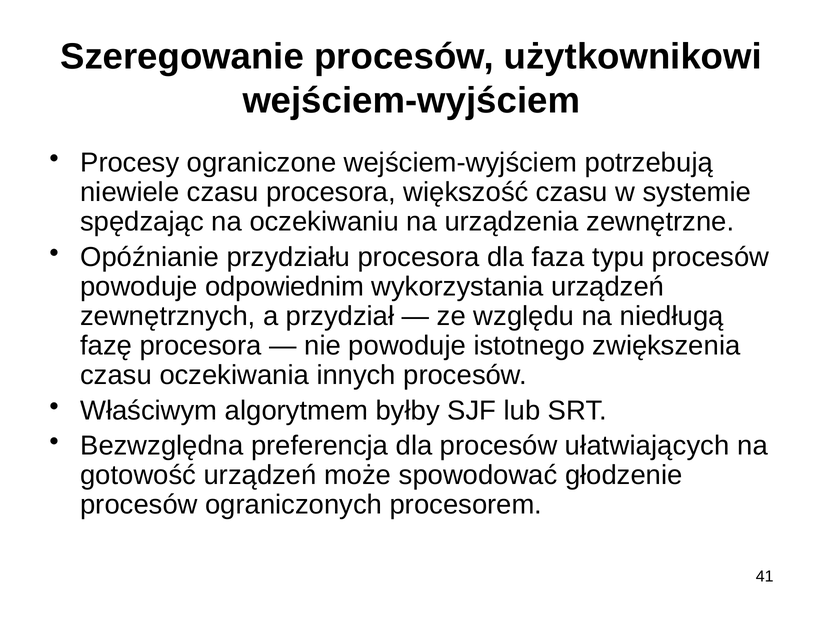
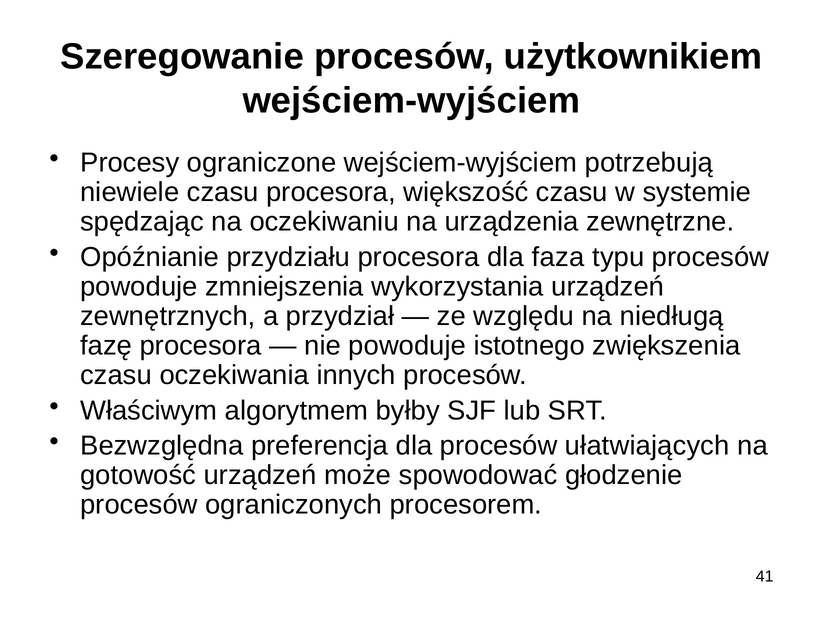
użytkownikowi: użytkownikowi -> użytkownikiem
odpowiednim: odpowiednim -> zmniejszenia
